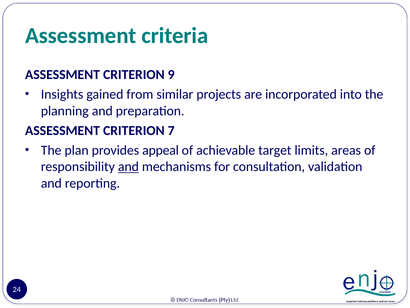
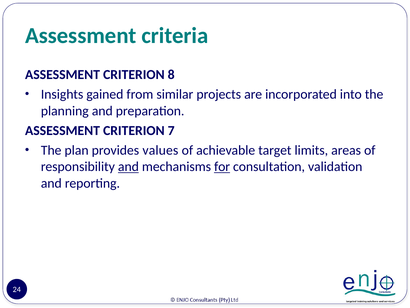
9: 9 -> 8
appeal: appeal -> values
for underline: none -> present
